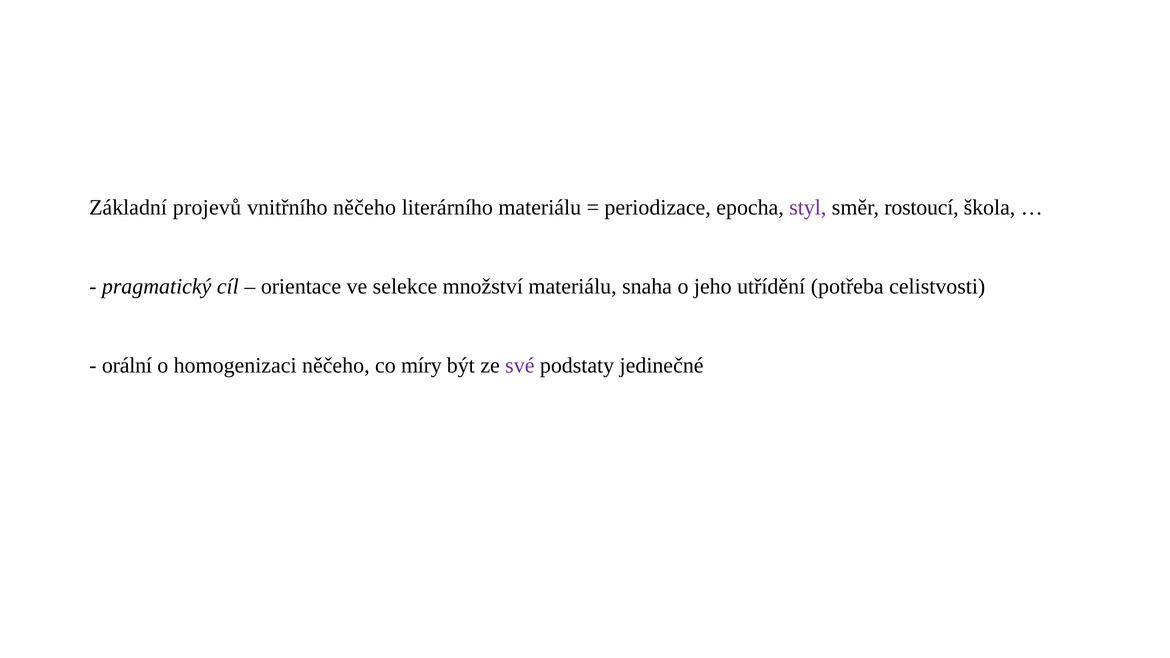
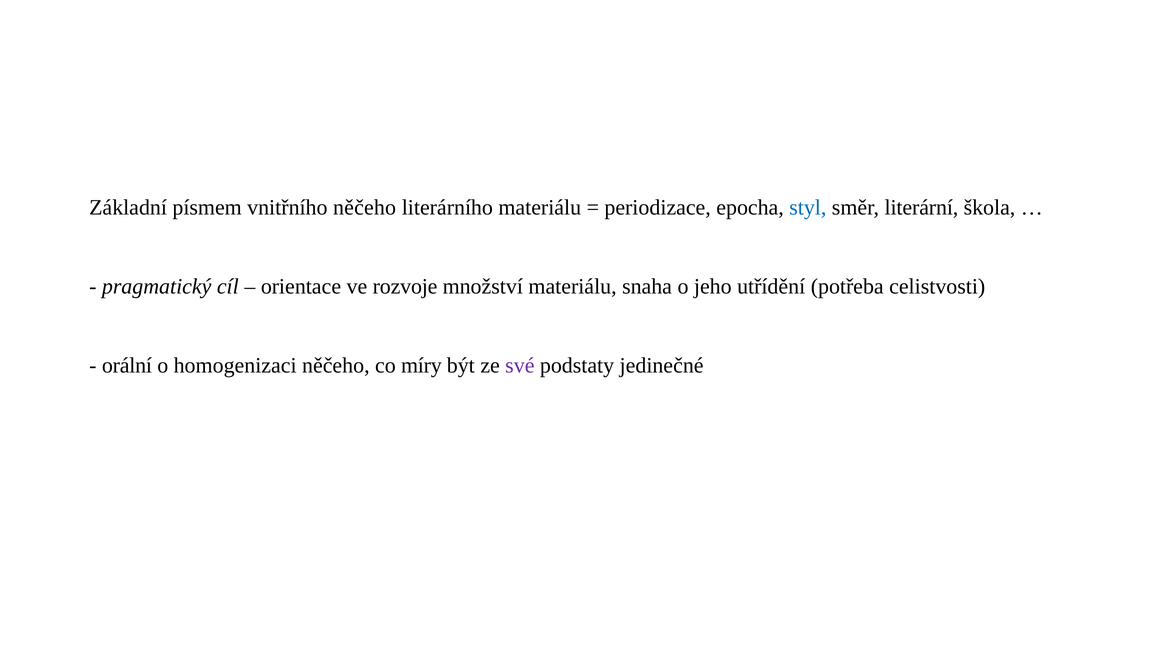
projevů: projevů -> písmem
styl colour: purple -> blue
rostoucí: rostoucí -> literární
selekce: selekce -> rozvoje
